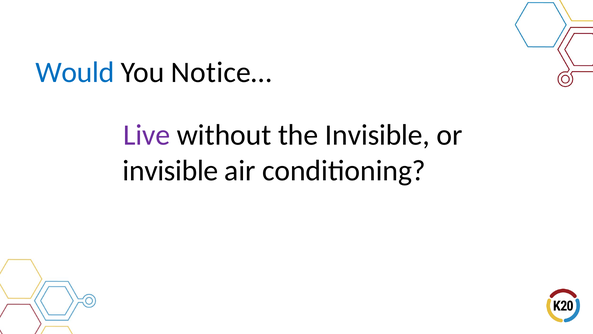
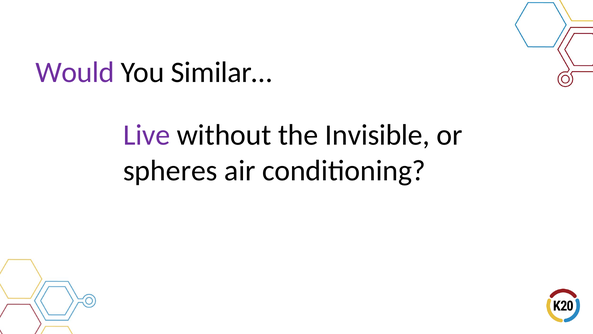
Would colour: blue -> purple
Notice…: Notice… -> Similar…
invisible at (170, 170): invisible -> spheres
